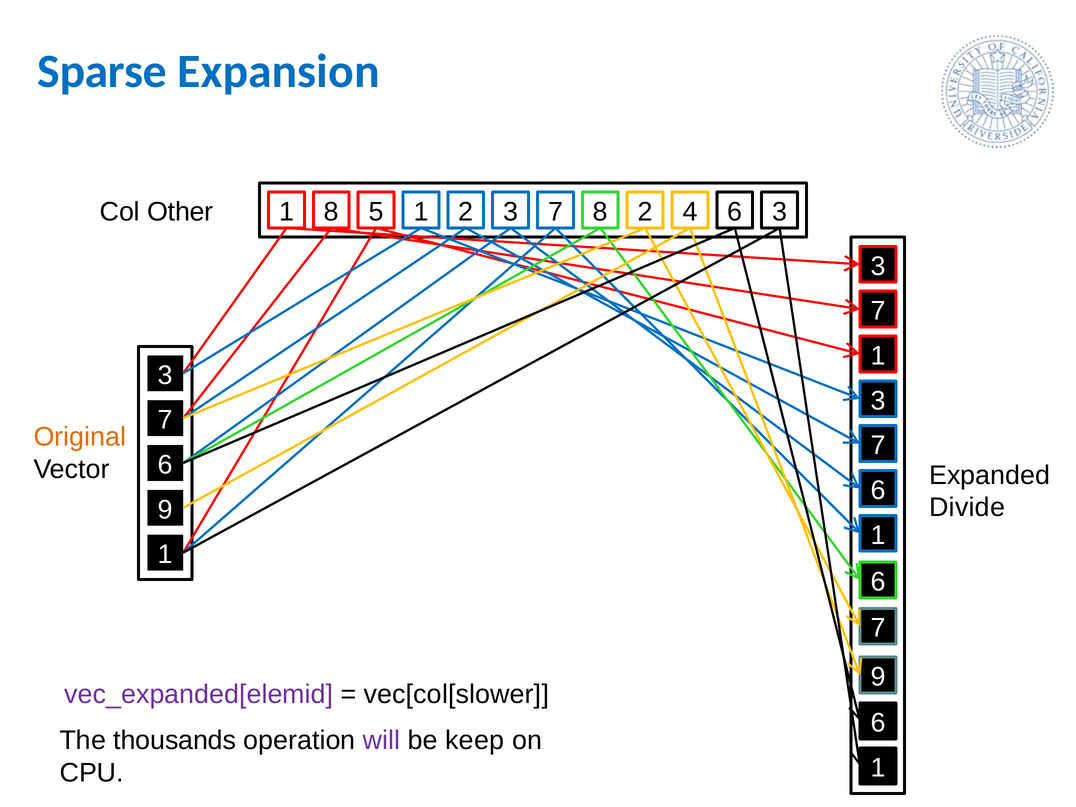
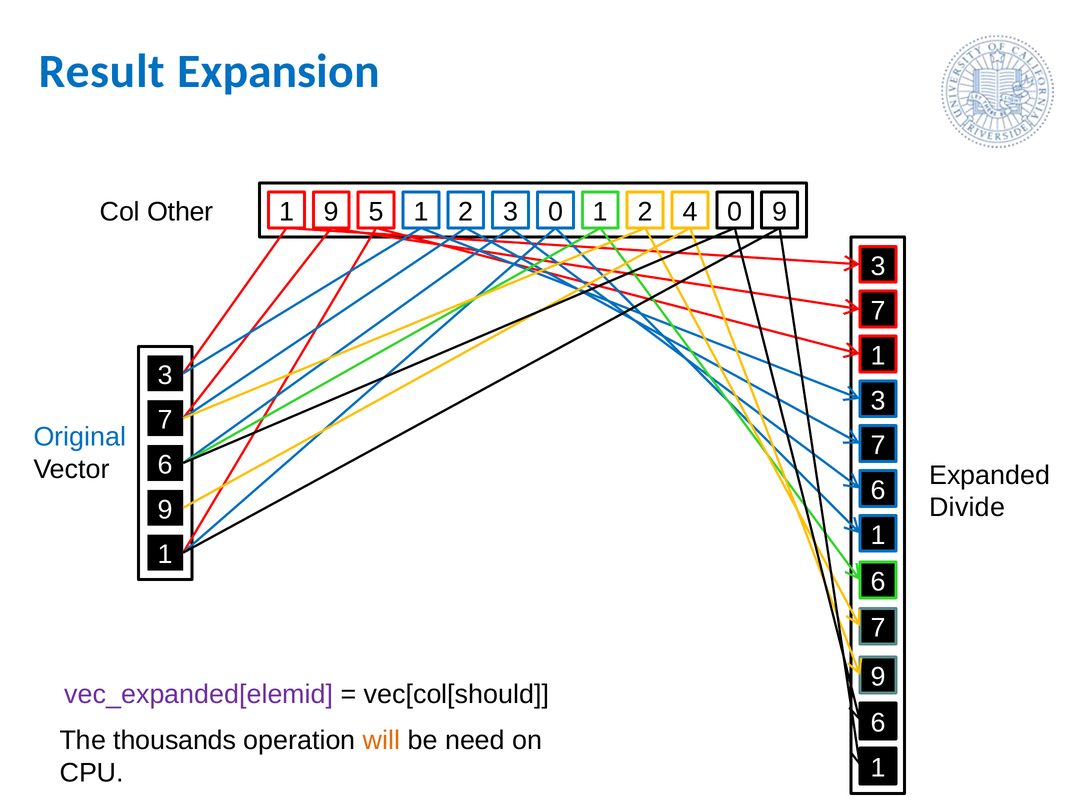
Sparse: Sparse -> Result
1 8: 8 -> 9
1 7: 7 -> 0
3 8: 8 -> 1
5 6: 6 -> 0
4 3: 3 -> 9
Original colour: orange -> blue
vec[col[slower: vec[col[slower -> vec[col[should
will colour: purple -> orange
keep: keep -> need
